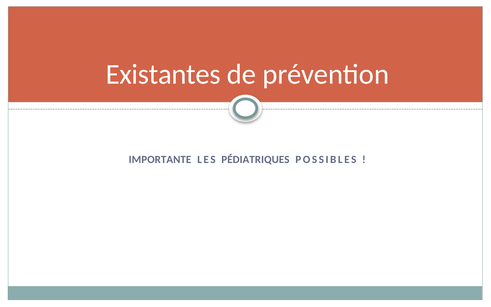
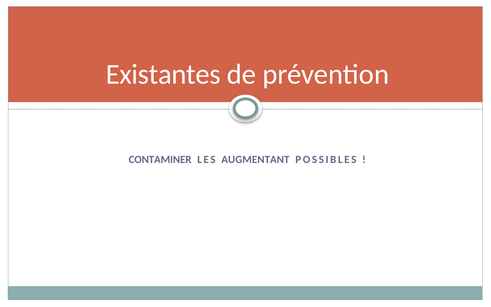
IMPORTANTE: IMPORTANTE -> CONTAMINER
PÉDIATRIQUES: PÉDIATRIQUES -> AUGMENTANT
